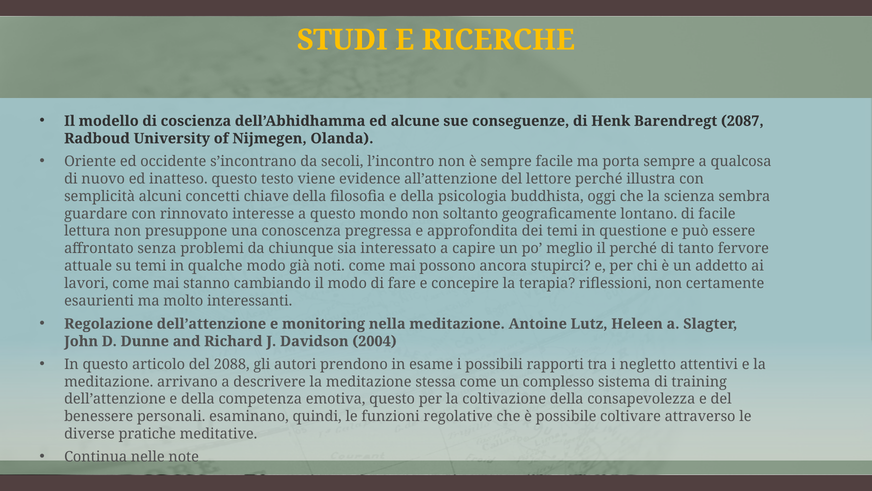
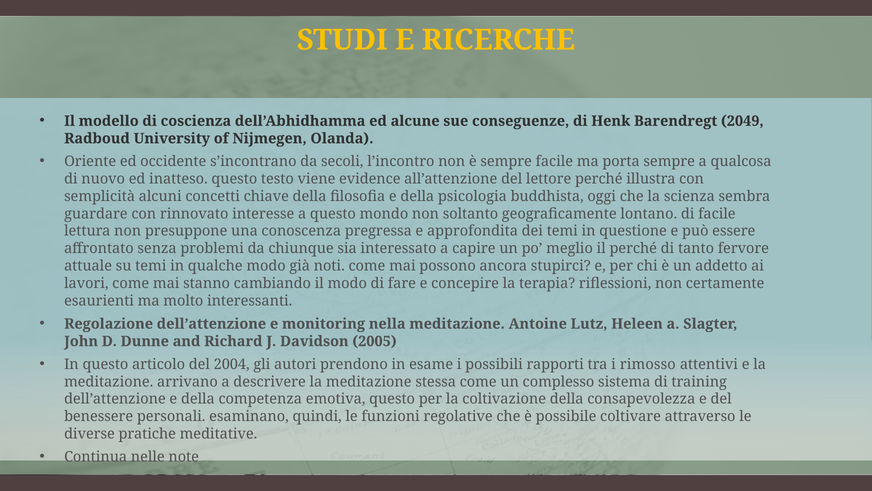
2087: 2087 -> 2049
2004: 2004 -> 2005
2088: 2088 -> 2004
negletto: negletto -> rimosso
